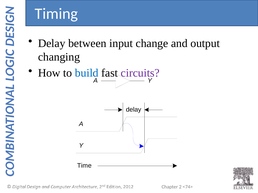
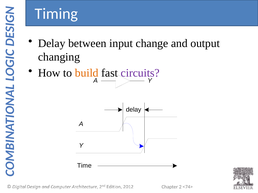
build colour: blue -> orange
